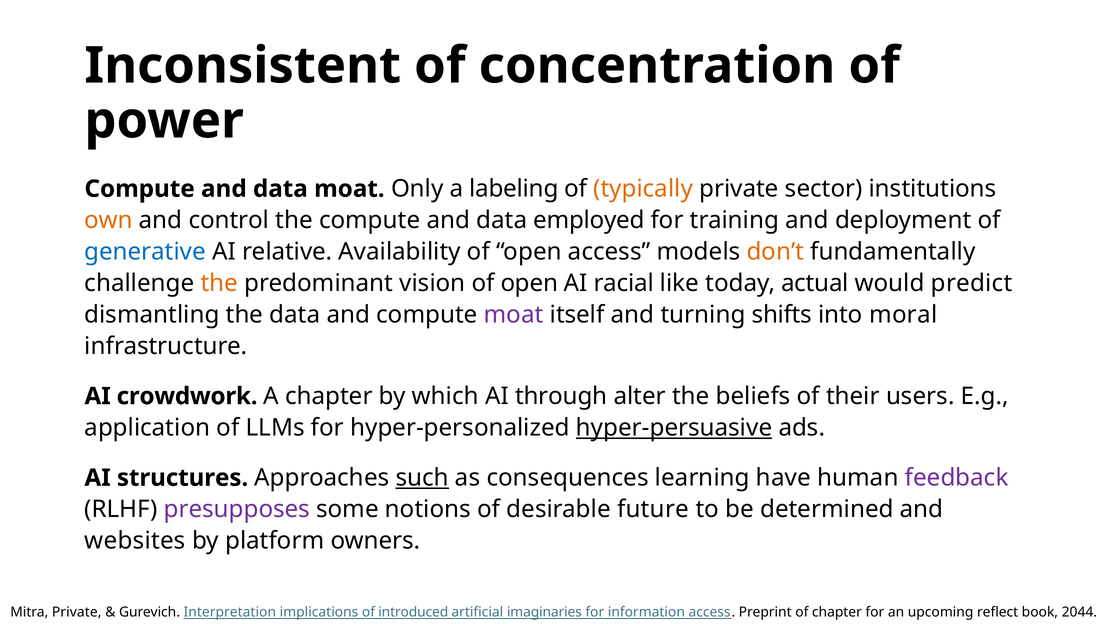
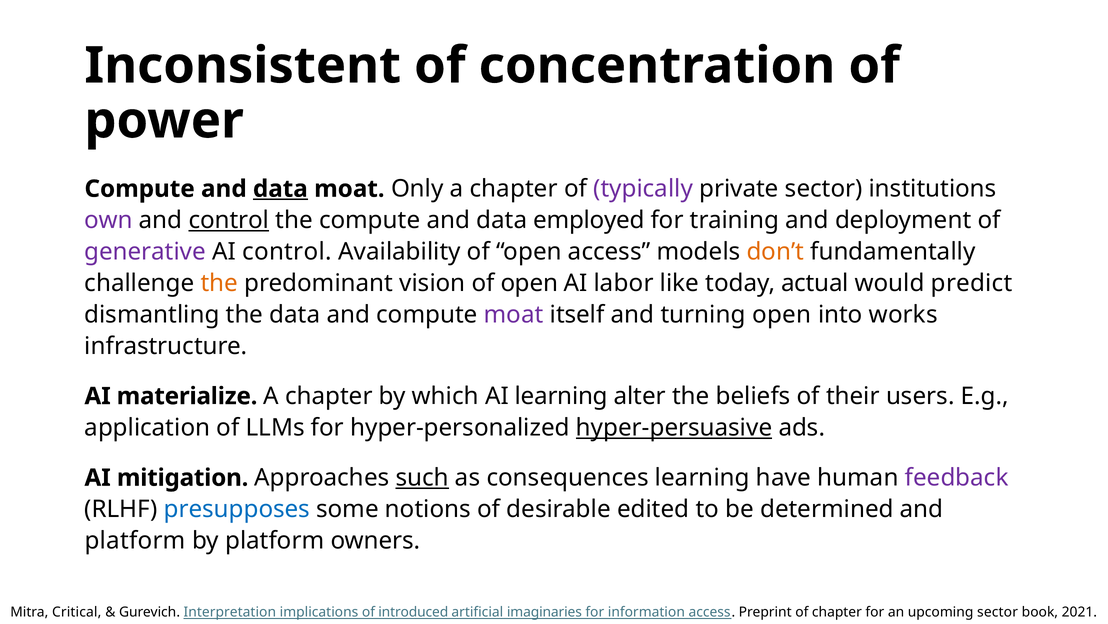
data at (280, 189) underline: none -> present
Only a labeling: labeling -> chapter
typically colour: orange -> purple
own colour: orange -> purple
control at (229, 220) underline: none -> present
generative colour: blue -> purple
AI relative: relative -> control
racial: racial -> labor
turning shifts: shifts -> open
moral: moral -> works
crowdwork: crowdwork -> materialize
AI through: through -> learning
structures: structures -> mitigation
presupposes colour: purple -> blue
future: future -> edited
websites at (135, 540): websites -> platform
Mitra Private: Private -> Critical
upcoming reflect: reflect -> sector
2044: 2044 -> 2021
